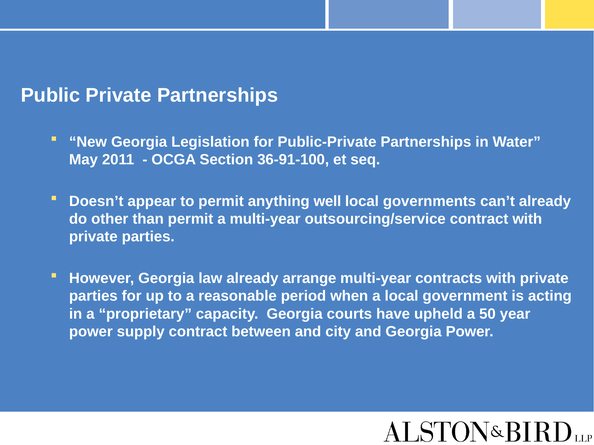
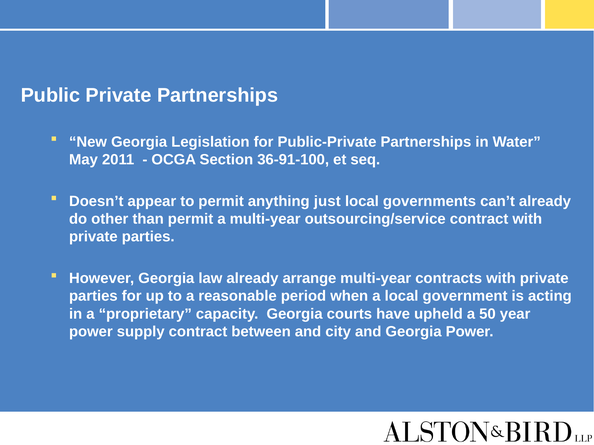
well: well -> just
